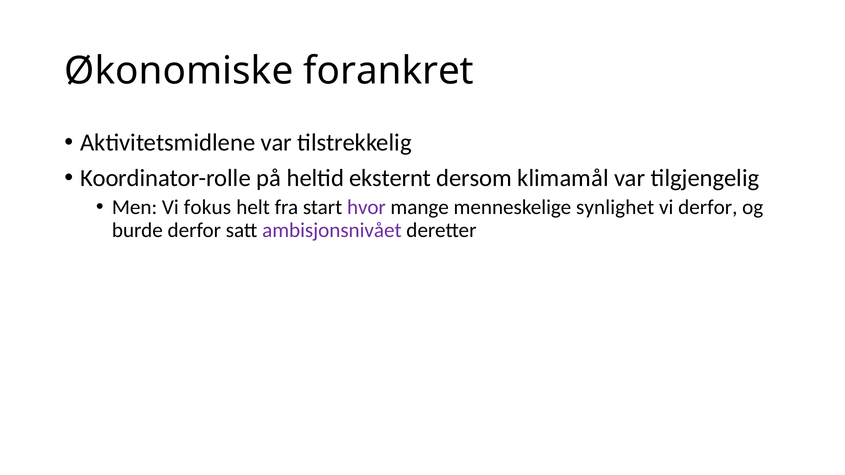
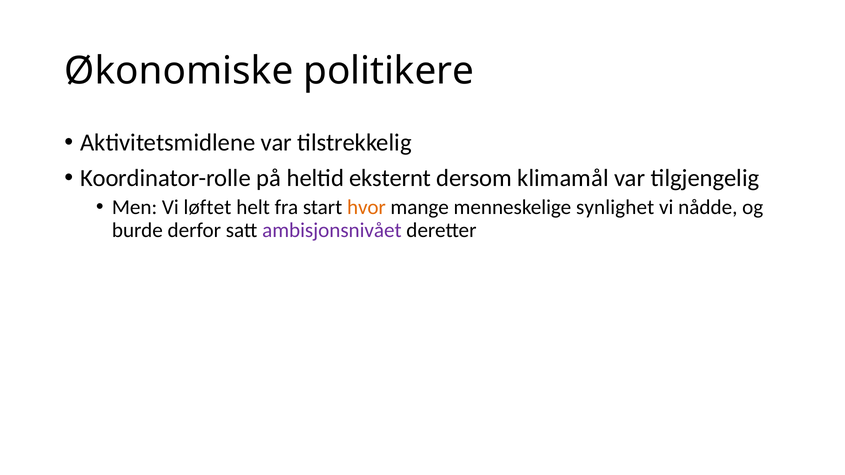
forankret: forankret -> politikere
fokus: fokus -> løftet
hvor colour: purple -> orange
vi derfor: derfor -> nådde
